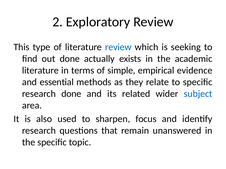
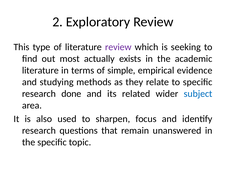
review at (118, 47) colour: blue -> purple
out done: done -> most
essential: essential -> studying
